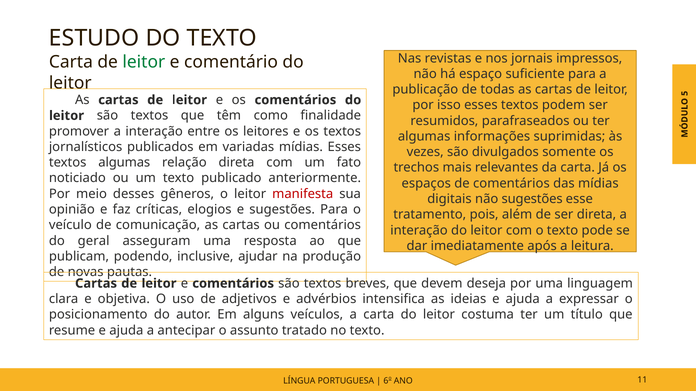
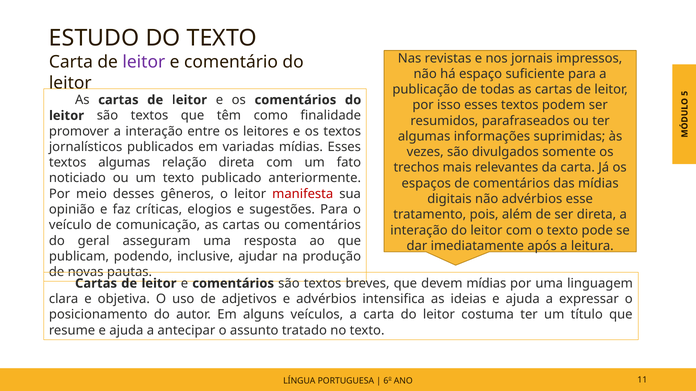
leitor at (144, 62) colour: green -> purple
não sugestões: sugestões -> advérbios
devem deseja: deseja -> mídias
